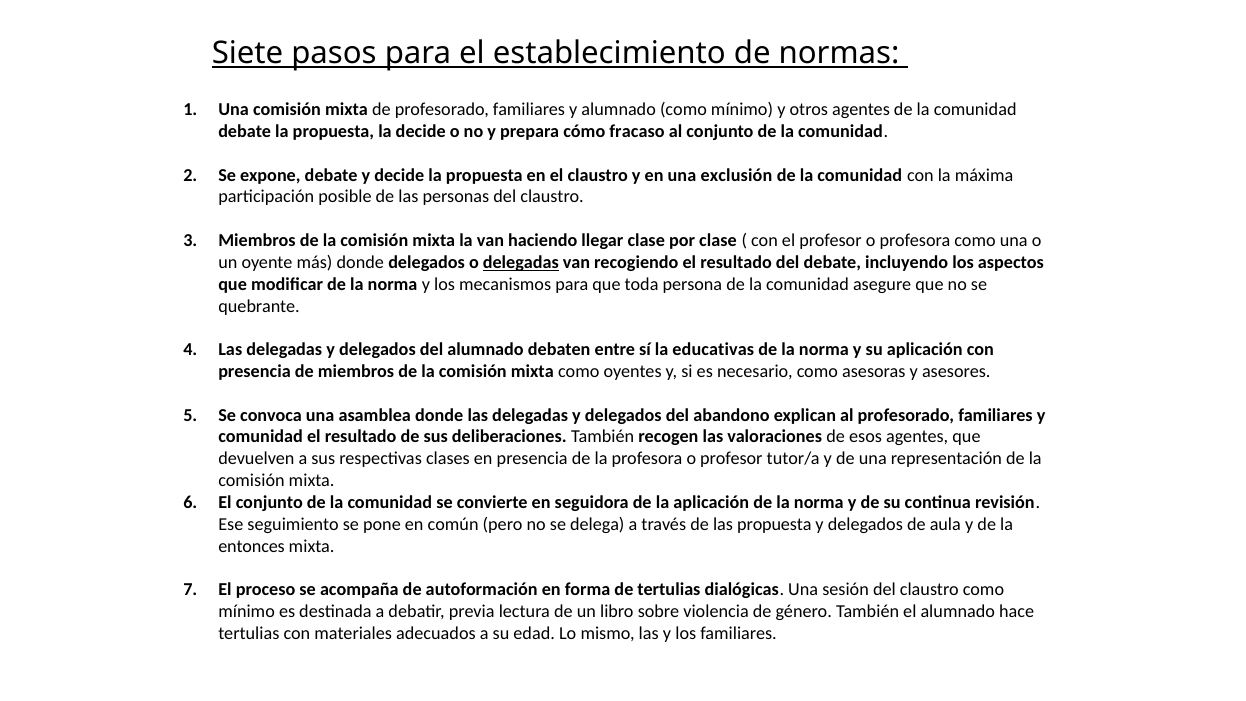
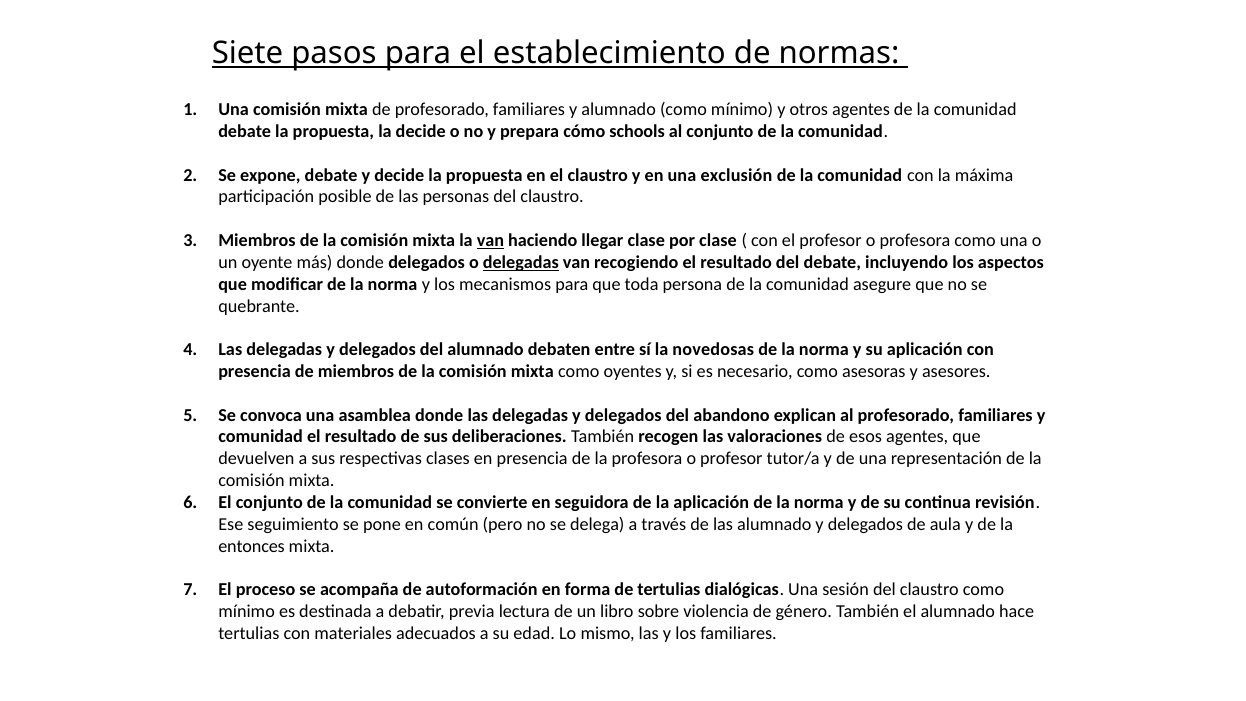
fracaso: fracaso -> schools
van at (490, 241) underline: none -> present
educativas: educativas -> novedosas
las propuesta: propuesta -> alumnado
